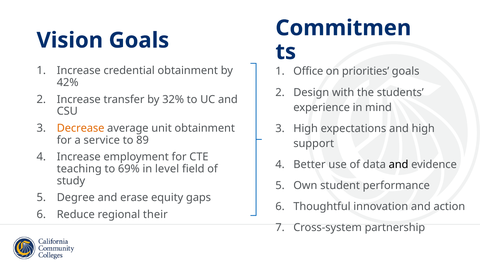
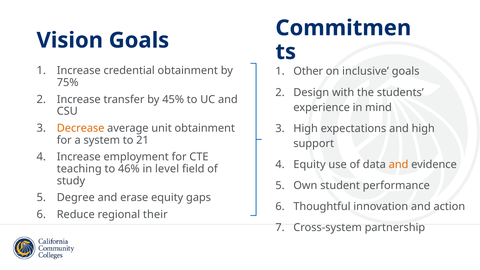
Office: Office -> Other
priorities: priorities -> inclusive
42%: 42% -> 75%
32%: 32% -> 45%
service: service -> system
89: 89 -> 21
Better at (310, 165): Better -> Equity
and at (399, 165) colour: black -> orange
69%: 69% -> 46%
